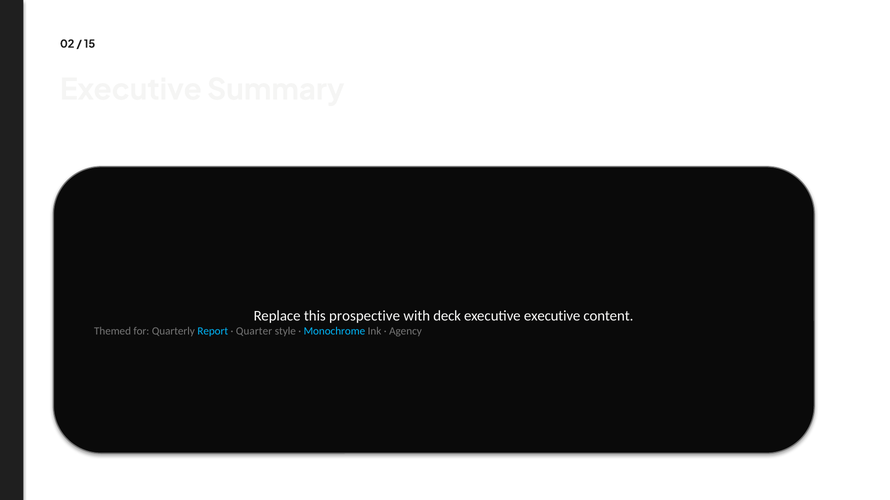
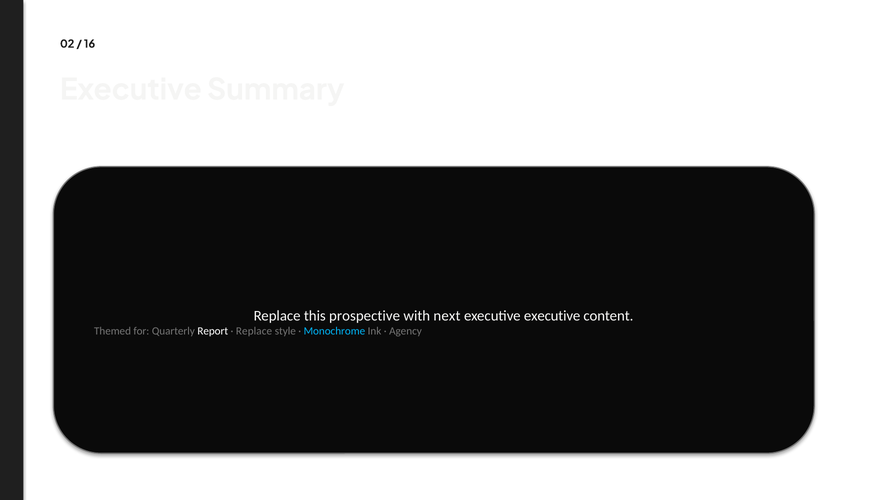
15: 15 -> 16
deck: deck -> next
Report colour: light blue -> white
Quarter at (254, 332): Quarter -> Replace
